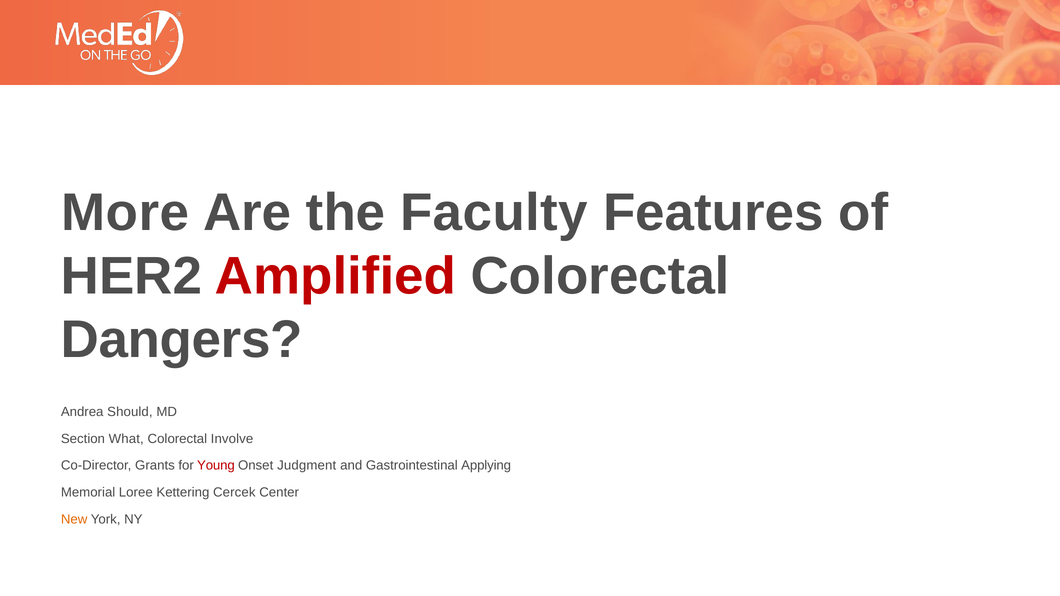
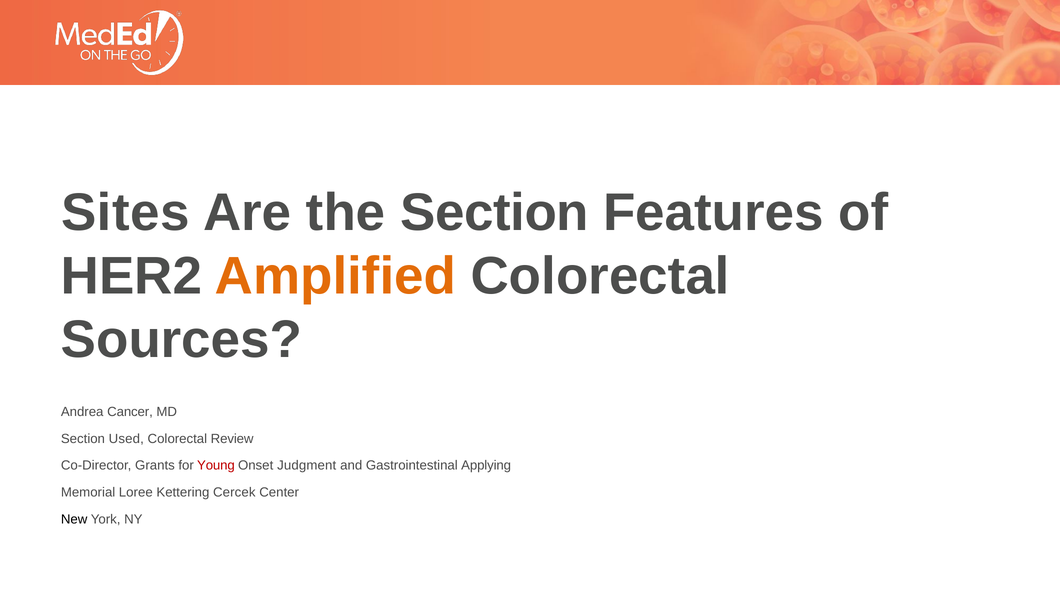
More: More -> Sites
the Faculty: Faculty -> Section
Amplified colour: red -> orange
Dangers: Dangers -> Sources
Should: Should -> Cancer
What: What -> Used
Involve: Involve -> Review
New colour: orange -> black
